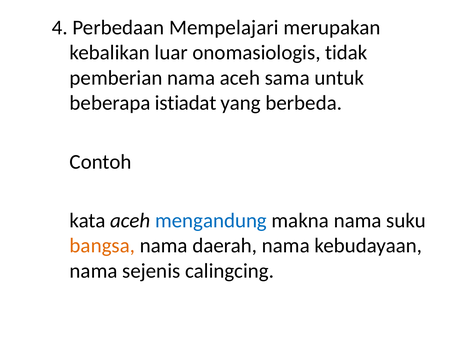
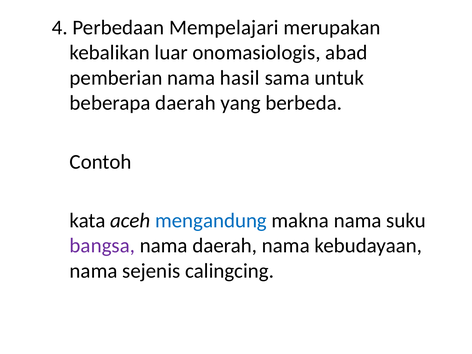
tidak: tidak -> abad
nama aceh: aceh -> hasil
beberapa istiadat: istiadat -> daerah
bangsa colour: orange -> purple
